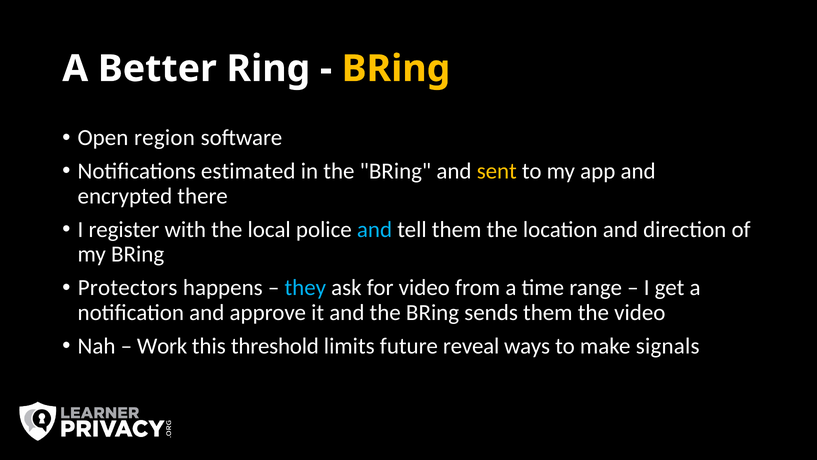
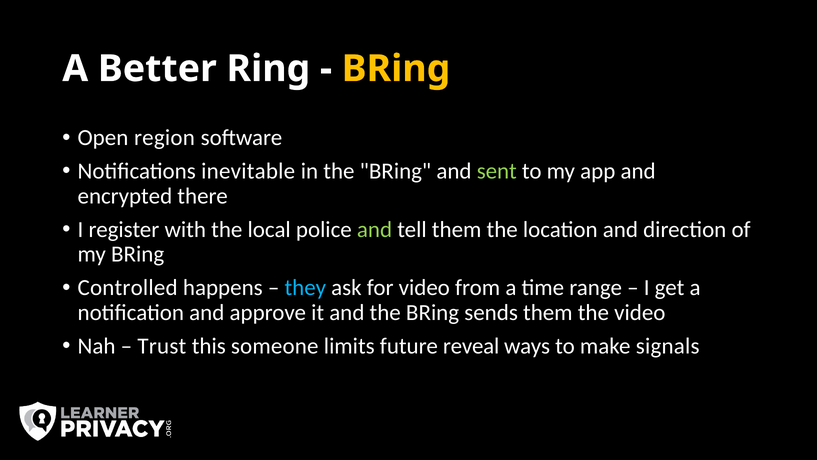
estimated: estimated -> inevitable
sent colour: yellow -> light green
and at (375, 229) colour: light blue -> light green
Protectors: Protectors -> Controlled
Work: Work -> Trust
threshold: threshold -> someone
